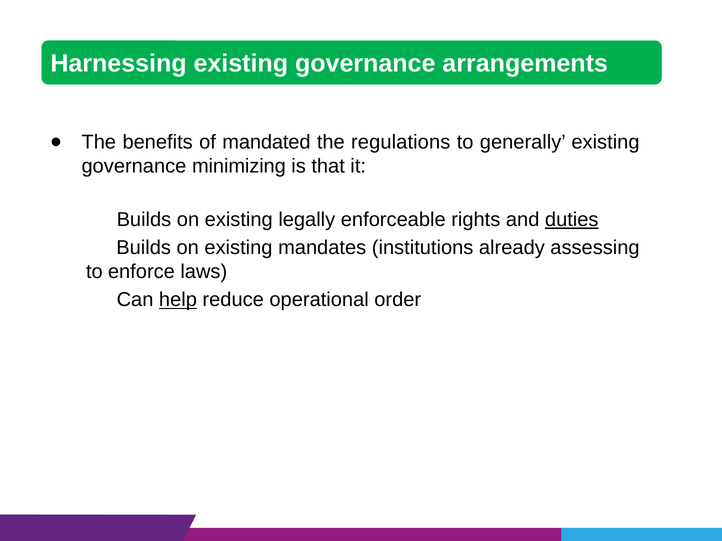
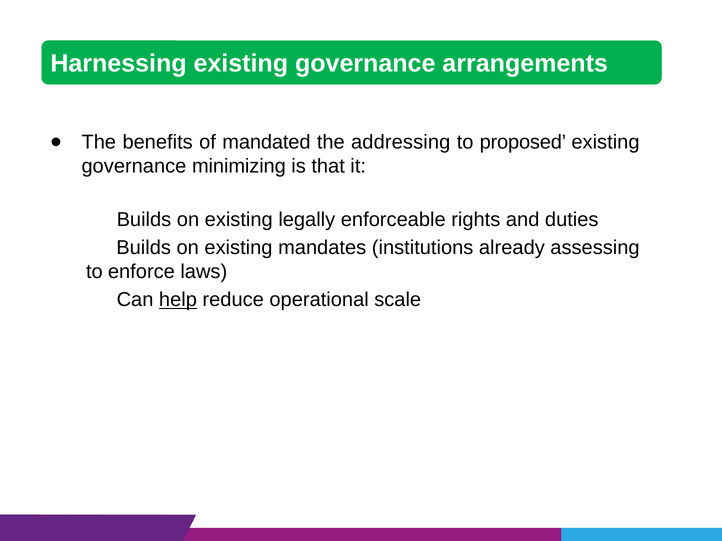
regulations: regulations -> addressing
generally: generally -> proposed
duties underline: present -> none
order: order -> scale
